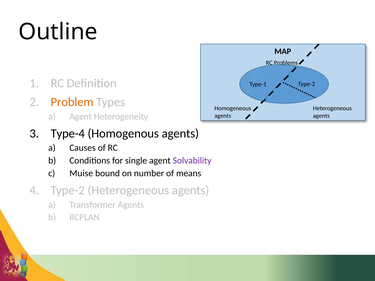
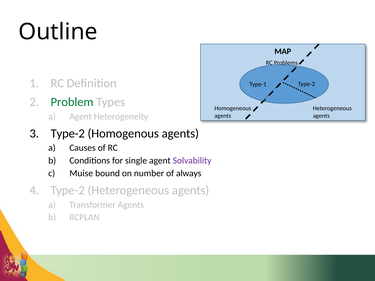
Problem colour: orange -> green
Type-4 at (68, 134): Type-4 -> Type-2
means: means -> always
